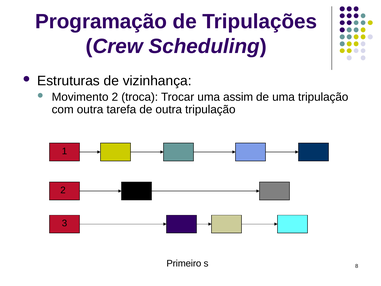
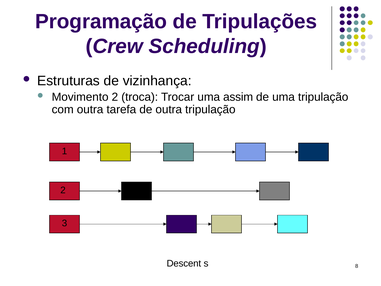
Primeiro: Primeiro -> Descent
